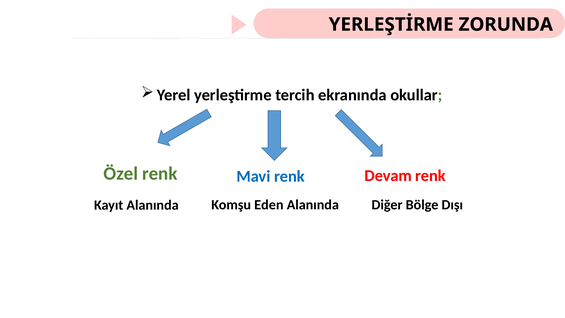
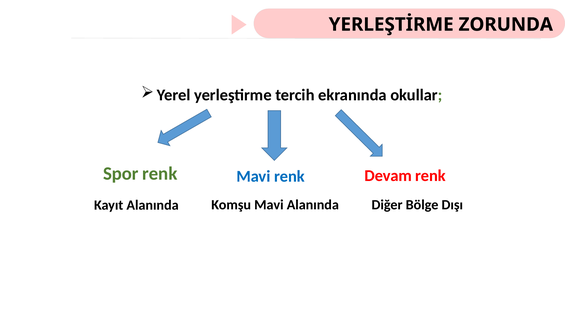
Özel: Özel -> Spor
Komşu Eden: Eden -> Mavi
